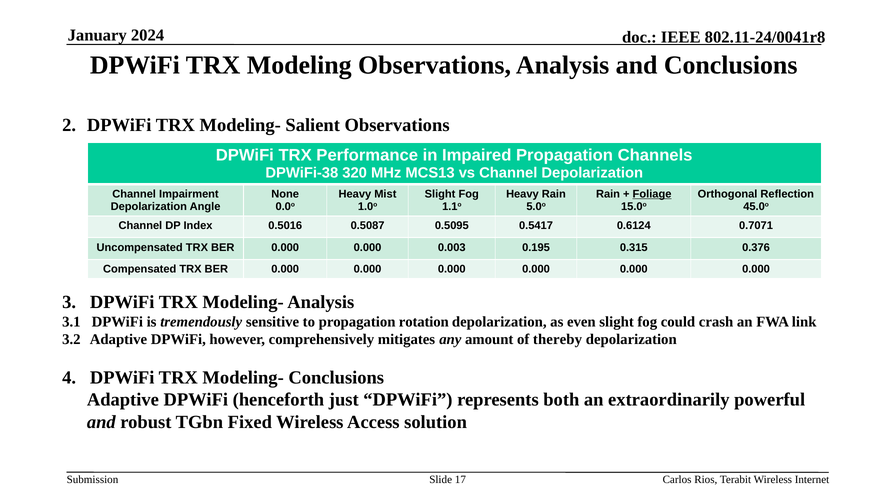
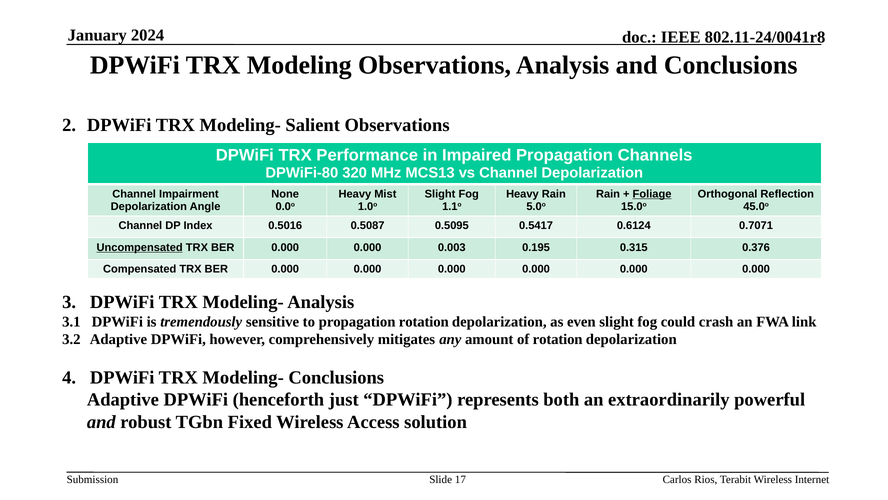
DPWiFi-38: DPWiFi-38 -> DPWiFi-80
Uncompensated underline: none -> present
of thereby: thereby -> rotation
